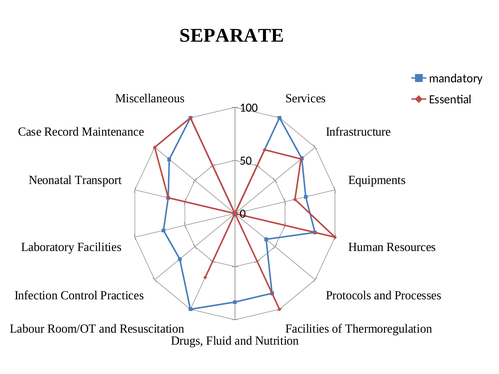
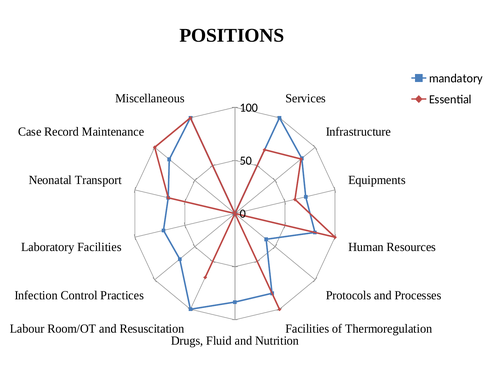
SEPARATE: SEPARATE -> POSITIONS
